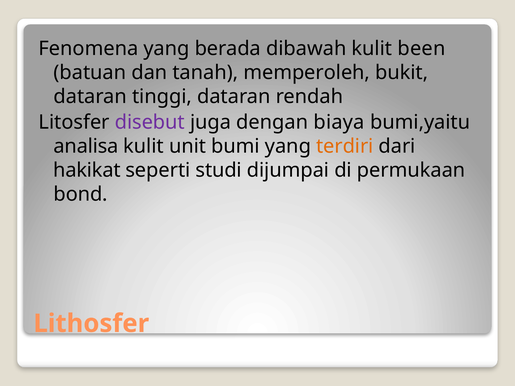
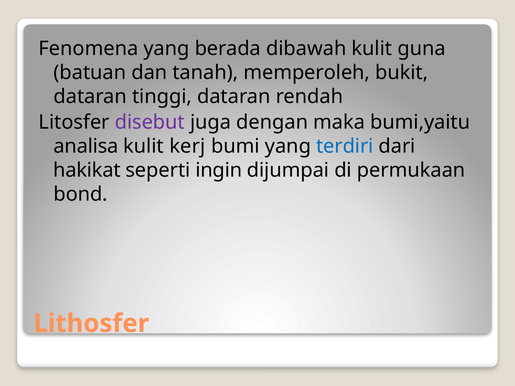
been: been -> guna
biaya: biaya -> maka
unit: unit -> kerj
terdiri colour: orange -> blue
studi: studi -> ingin
